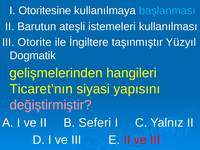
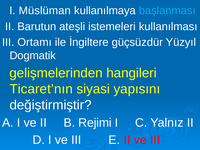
Otoritesine: Otoritesine -> Müslüman
Otorite: Otorite -> Ortamı
taşınmıştır: taşınmıştır -> güçsüzdür
değiştirmiştir colour: pink -> white
Seferi: Seferi -> Rejimi
